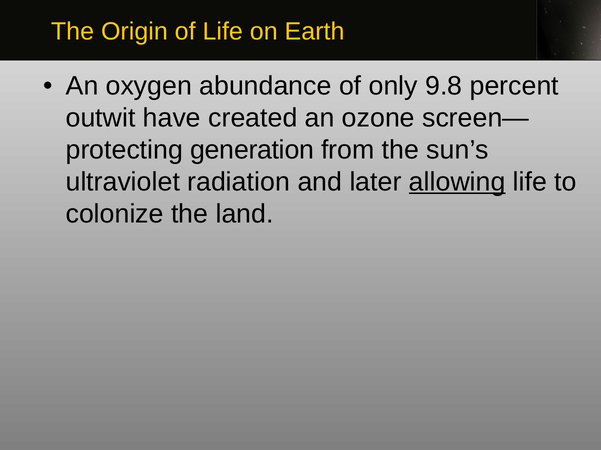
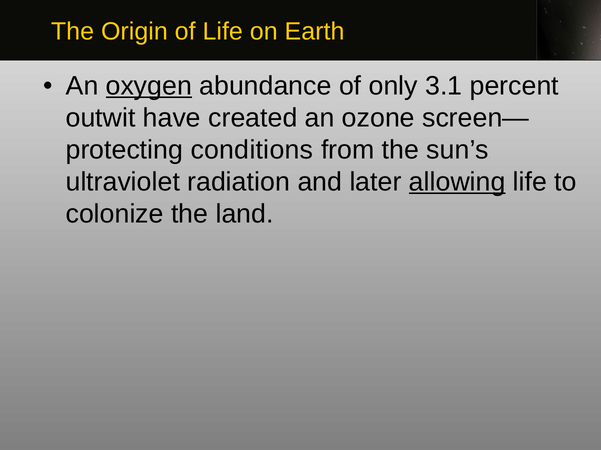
oxygen underline: none -> present
9.8: 9.8 -> 3.1
generation: generation -> conditions
